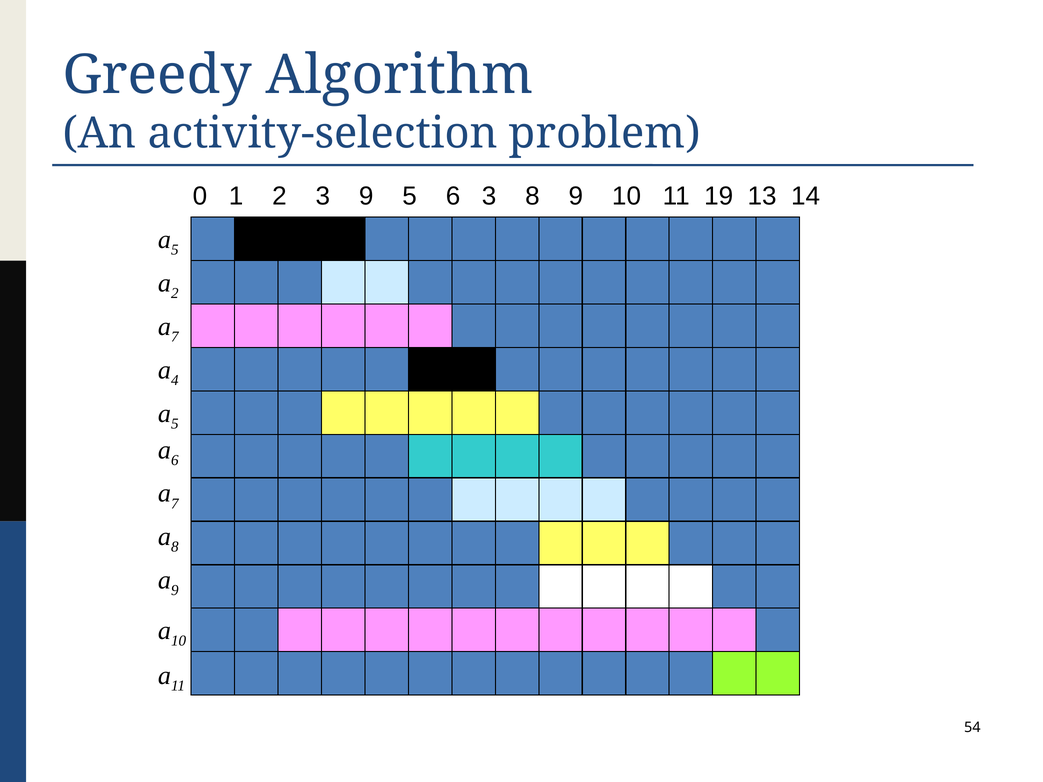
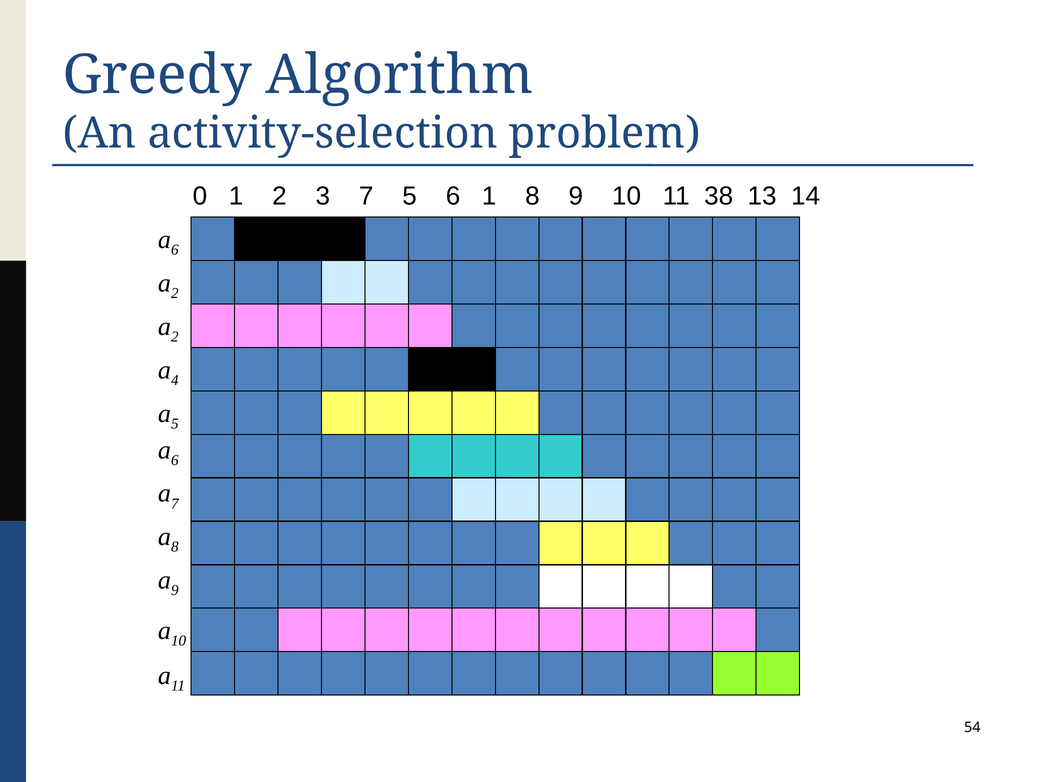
3 9: 9 -> 7
6 3: 3 -> 1
19: 19 -> 38
5 at (175, 250): 5 -> 6
7 at (175, 337): 7 -> 2
